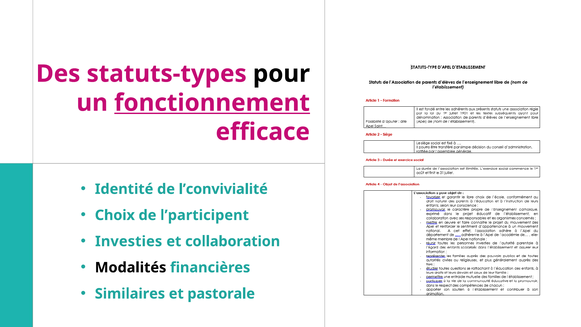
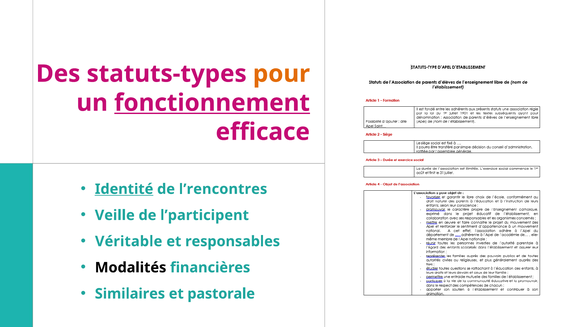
pour colour: black -> orange
Identité underline: none -> present
l’convivialité: l’convivialité -> l’rencontres
Choix: Choix -> Veille
Investies: Investies -> Véritable
collaboration: collaboration -> responsables
